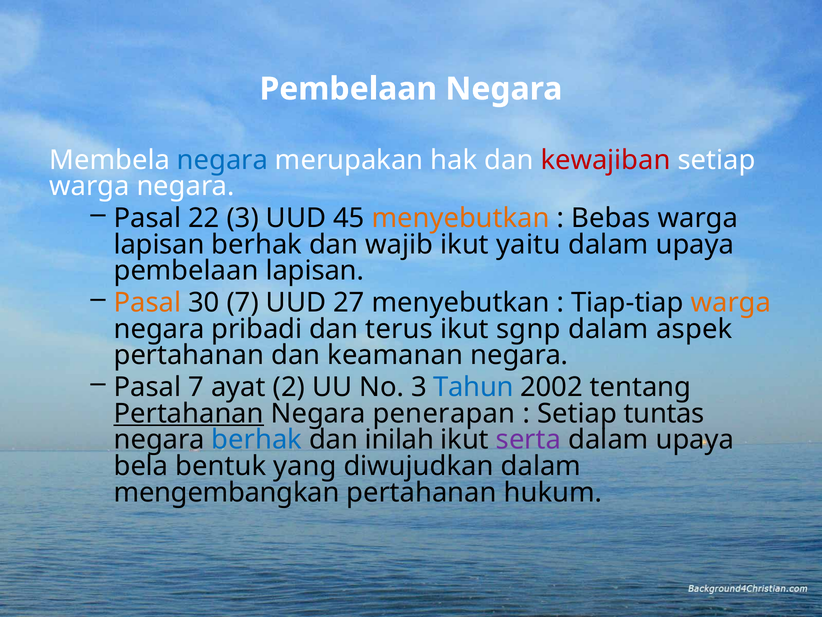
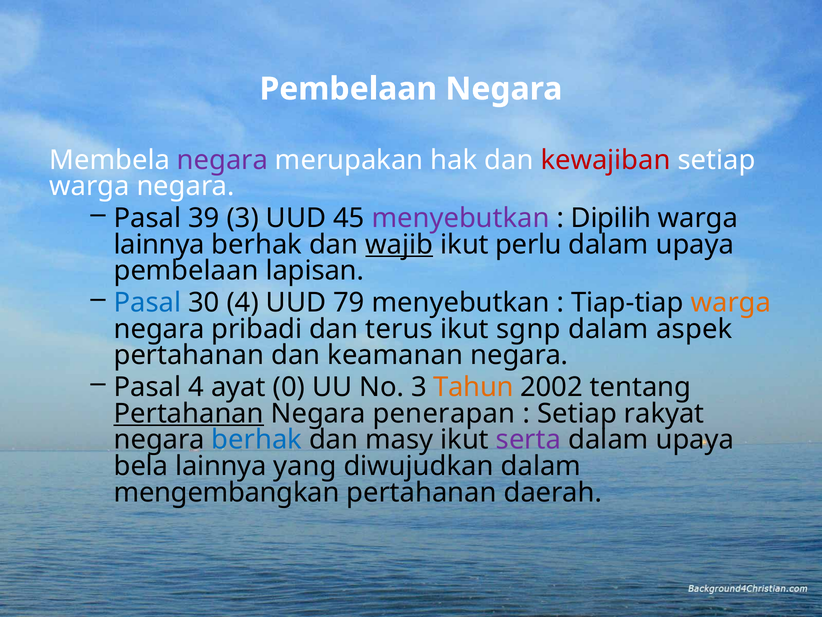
negara at (222, 160) colour: blue -> purple
22: 22 -> 39
menyebutkan at (461, 218) colour: orange -> purple
Bebas: Bebas -> Dipilih
lapisan at (159, 244): lapisan -> lainnya
wajib underline: none -> present
yaitu: yaitu -> perlu
Pasal at (147, 302) colour: orange -> blue
30 7: 7 -> 4
27: 27 -> 79
Pasal 7: 7 -> 4
2: 2 -> 0
Tahun colour: blue -> orange
tuntas: tuntas -> rakyat
inilah: inilah -> masy
bela bentuk: bentuk -> lainnya
hukum: hukum -> daerah
